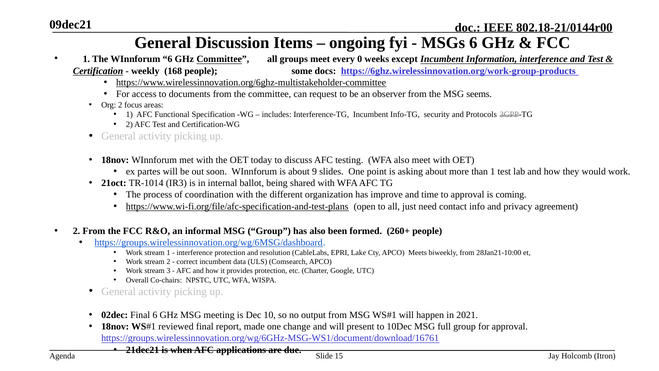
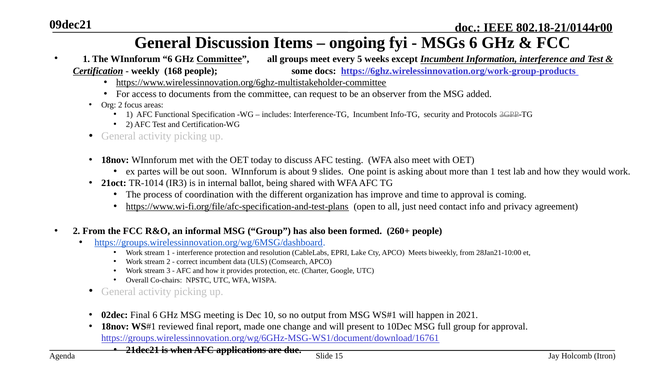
0: 0 -> 5
seems: seems -> added
